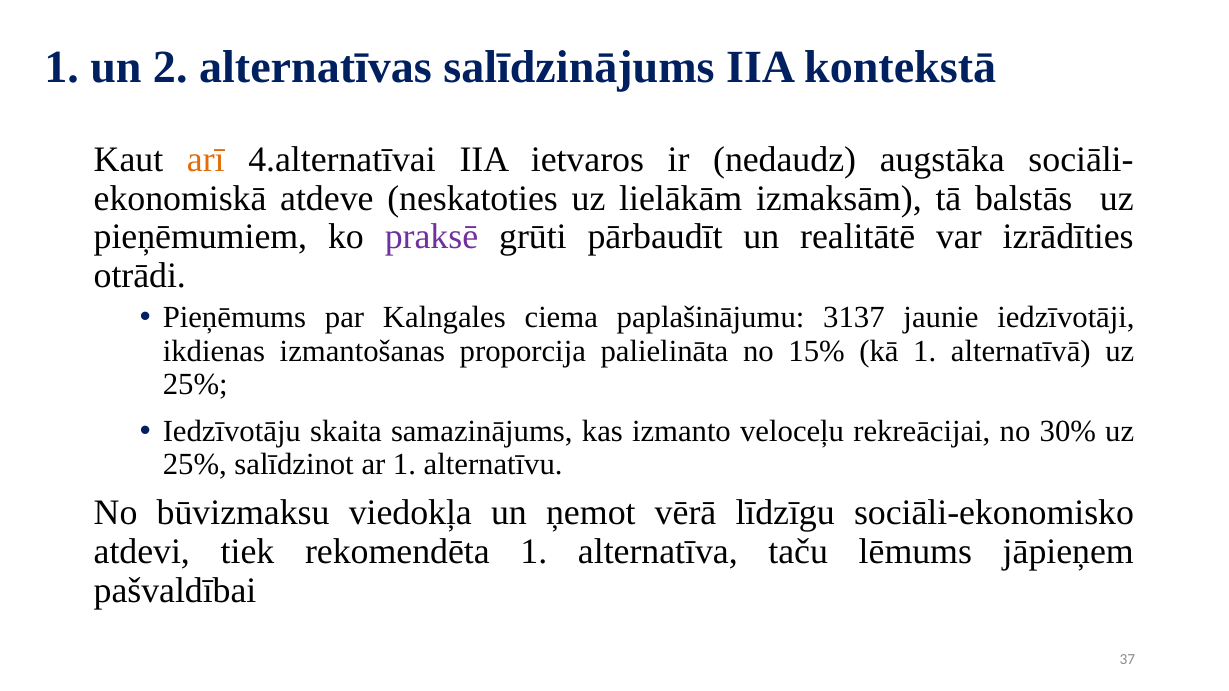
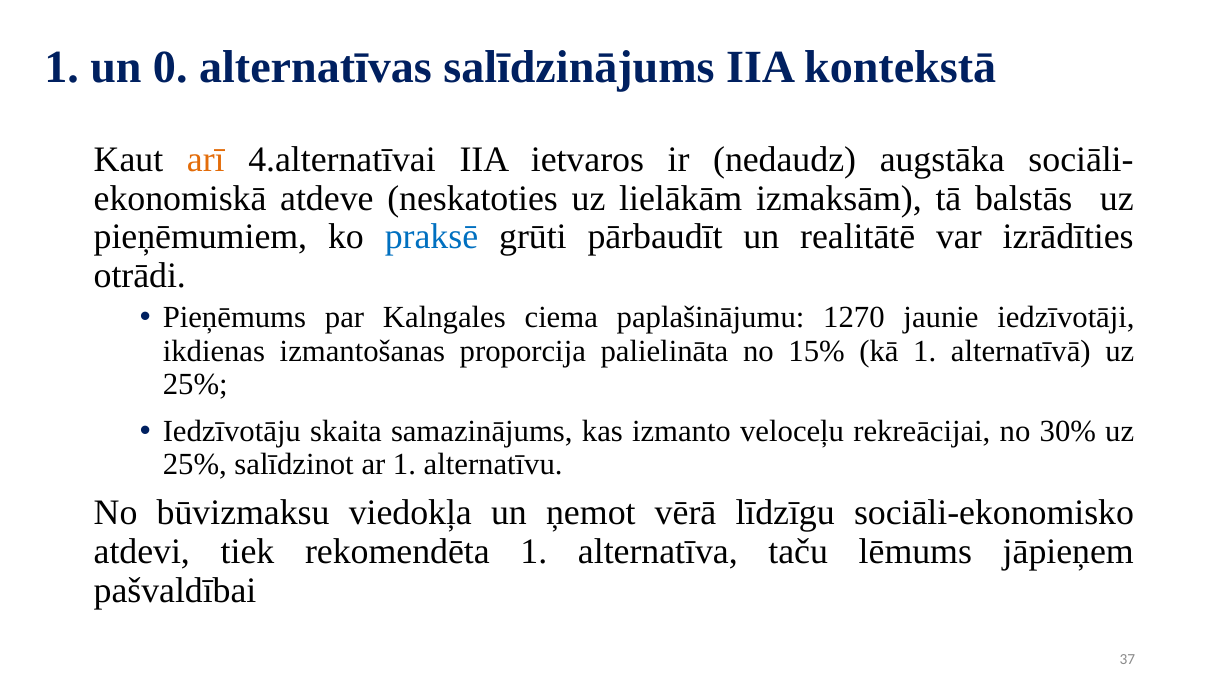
2: 2 -> 0
praksē colour: purple -> blue
3137: 3137 -> 1270
